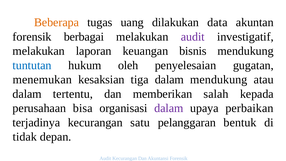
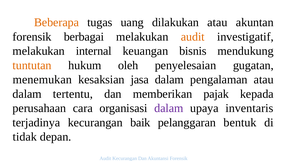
dilakukan data: data -> atau
audit at (193, 37) colour: purple -> orange
laporan: laporan -> internal
tuntutan colour: blue -> orange
tiga: tiga -> jasa
dalam mendukung: mendukung -> pengalaman
salah: salah -> pajak
bisa: bisa -> cara
perbaikan: perbaikan -> inventaris
satu: satu -> baik
